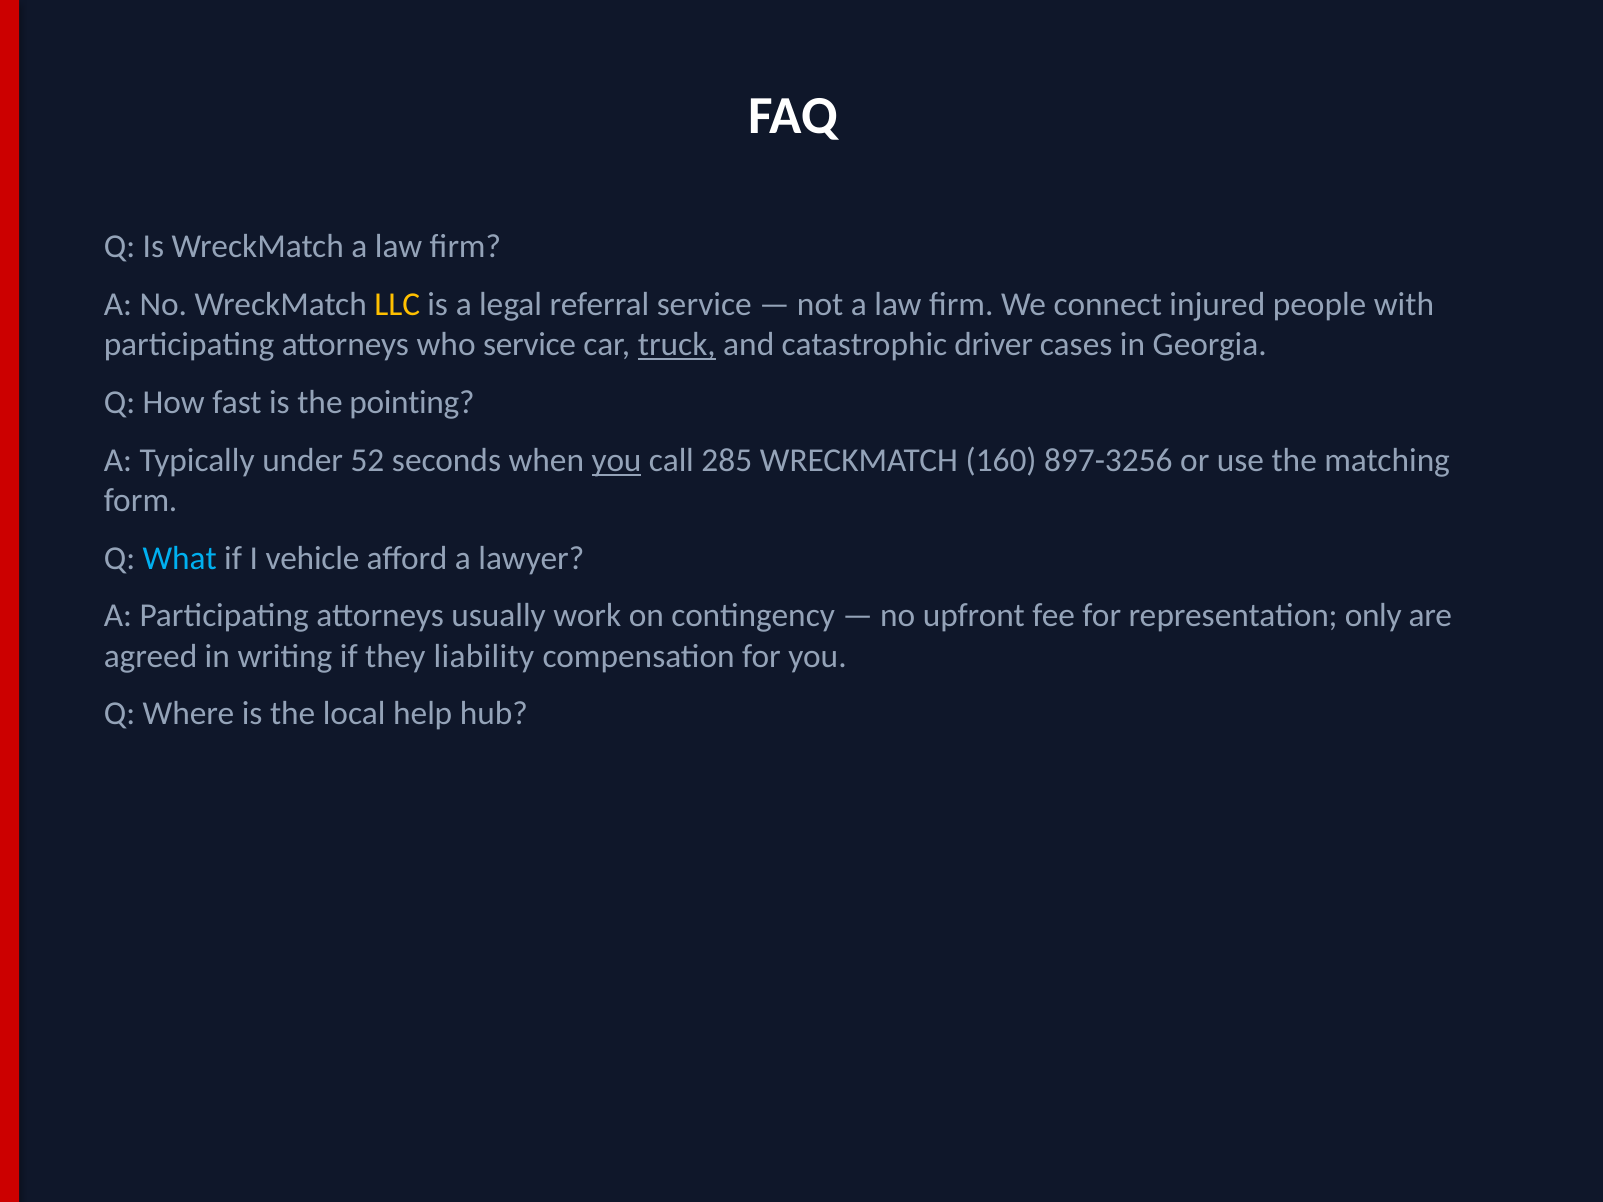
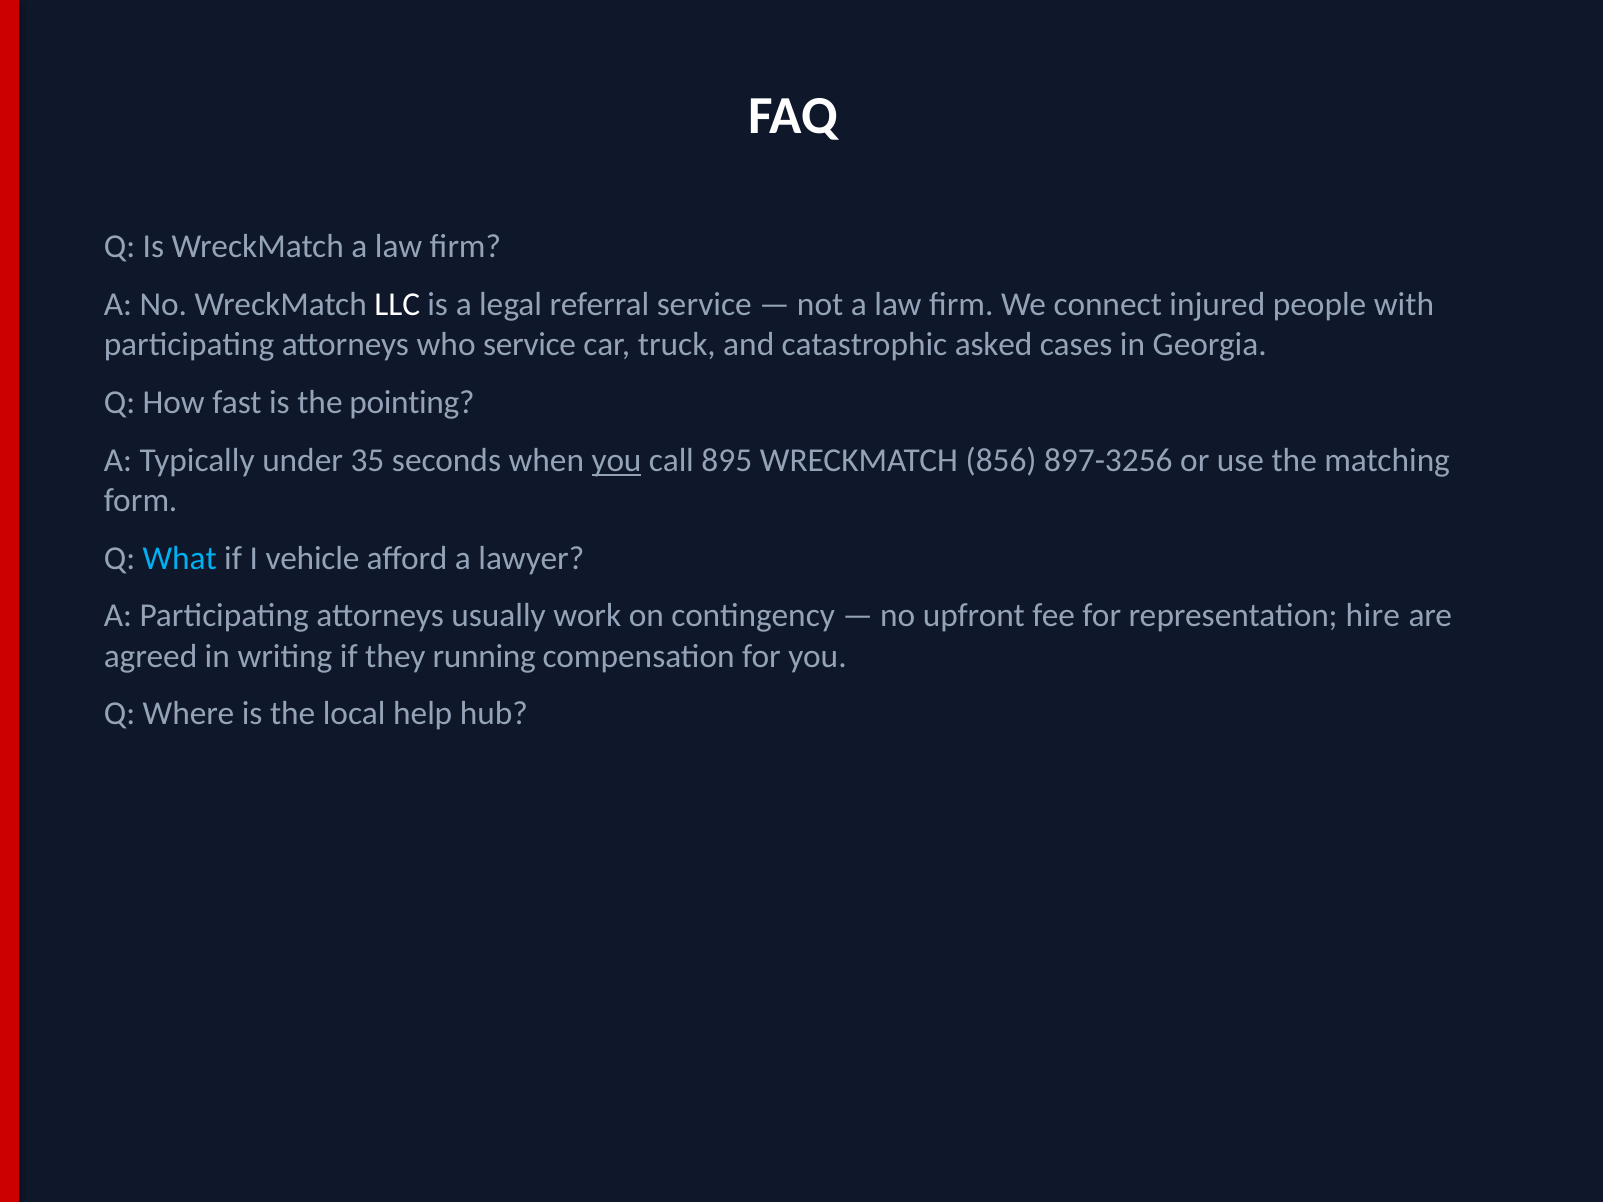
LLC colour: yellow -> white
truck underline: present -> none
driver: driver -> asked
52: 52 -> 35
285: 285 -> 895
160: 160 -> 856
only: only -> hire
liability: liability -> running
